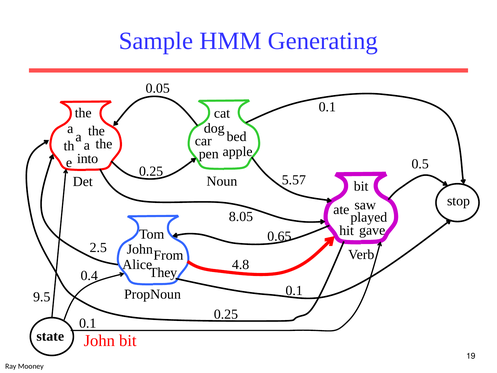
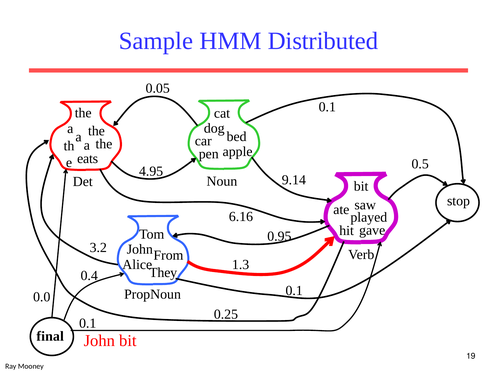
Generating: Generating -> Distributed
into: into -> eats
0.25 at (151, 171): 0.25 -> 4.95
5.57: 5.57 -> 9.14
8.05: 8.05 -> 6.16
0.65: 0.65 -> 0.95
2.5: 2.5 -> 3.2
4.8: 4.8 -> 1.3
9.5: 9.5 -> 0.0
state: state -> final
